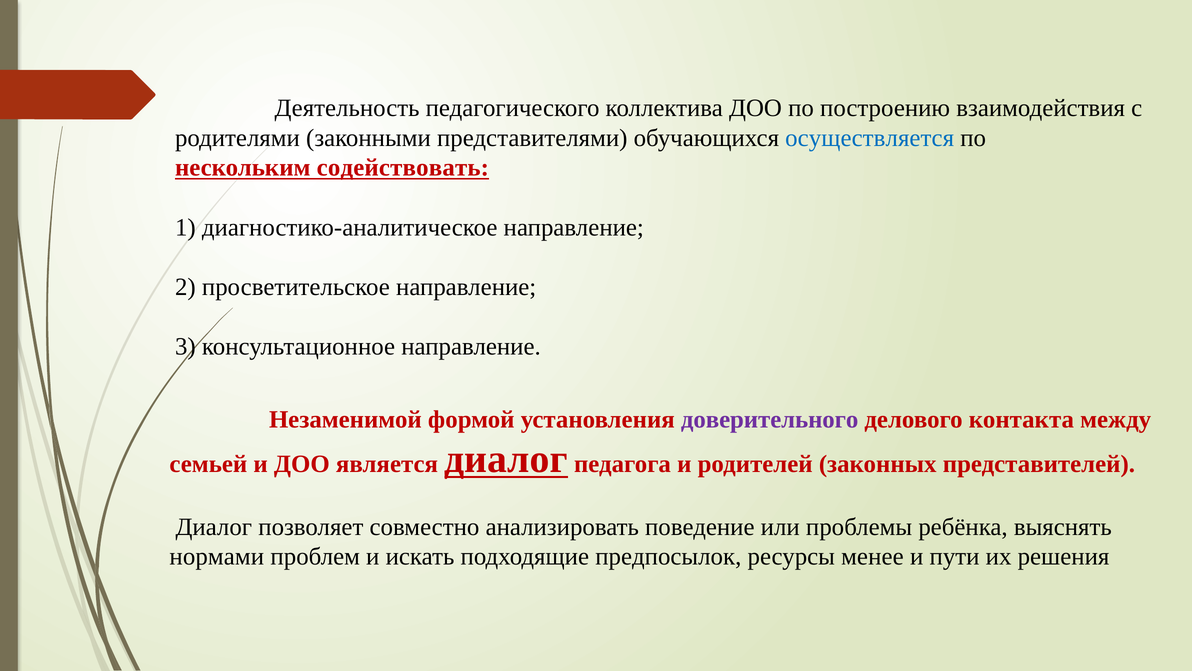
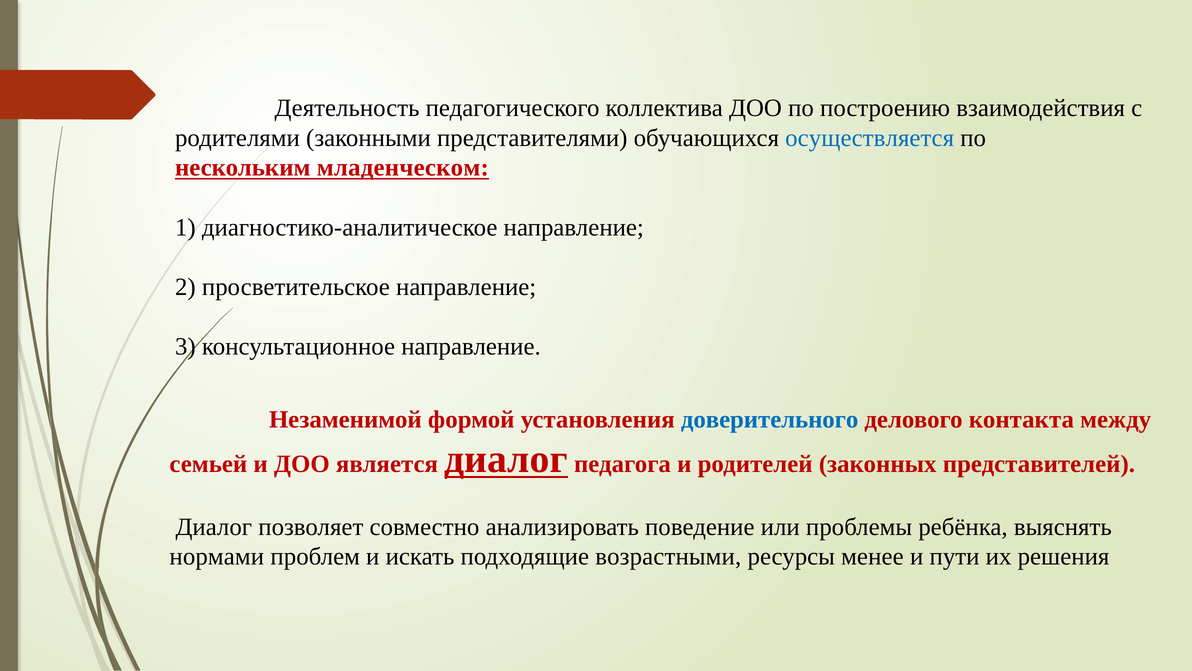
содействовать: содействовать -> младенческом
доверительного colour: purple -> blue
предпосылок: предпосылок -> возрастными
